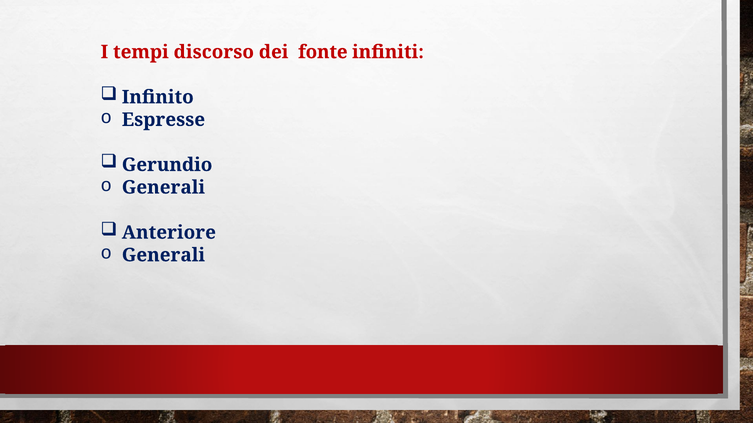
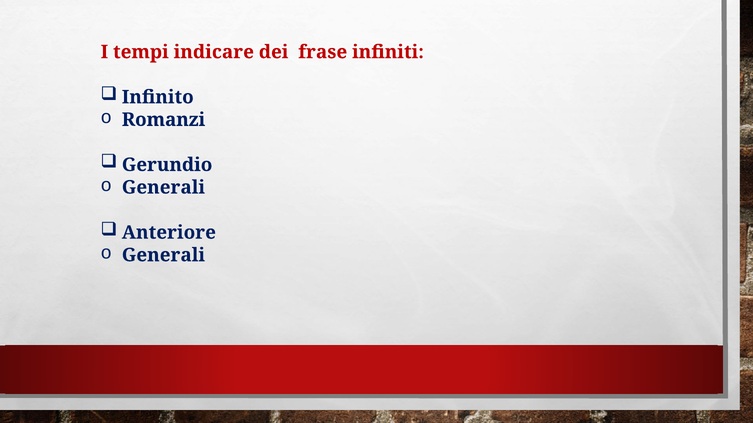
discorso: discorso -> indicare
fonte: fonte -> frase
Espresse: Espresse -> Romanzi
